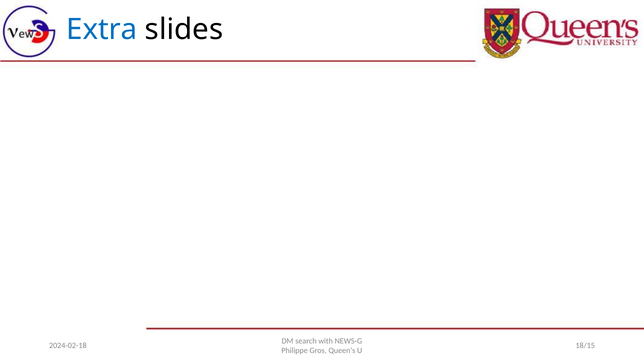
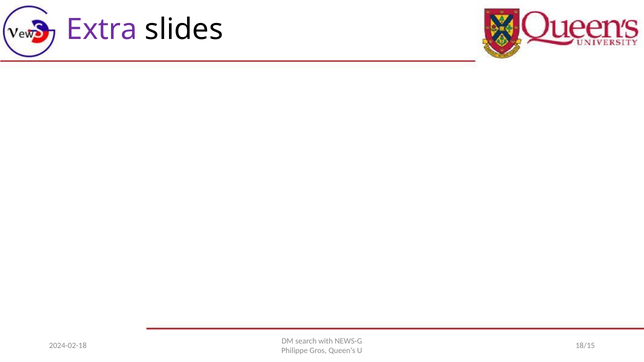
Extra colour: blue -> purple
